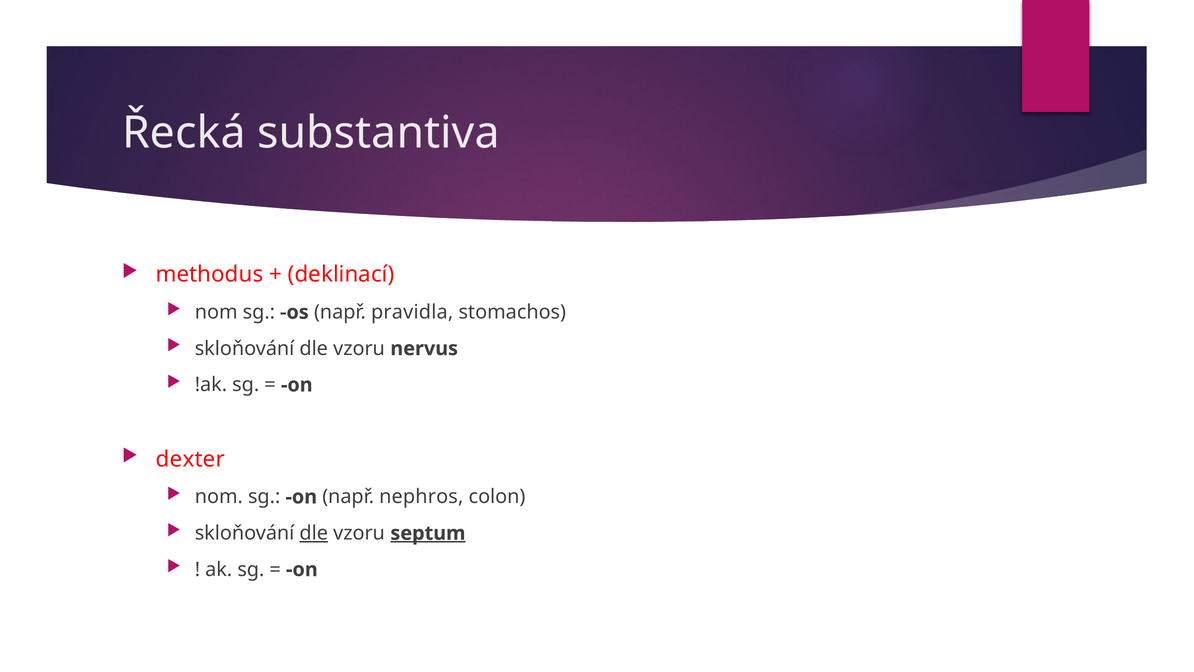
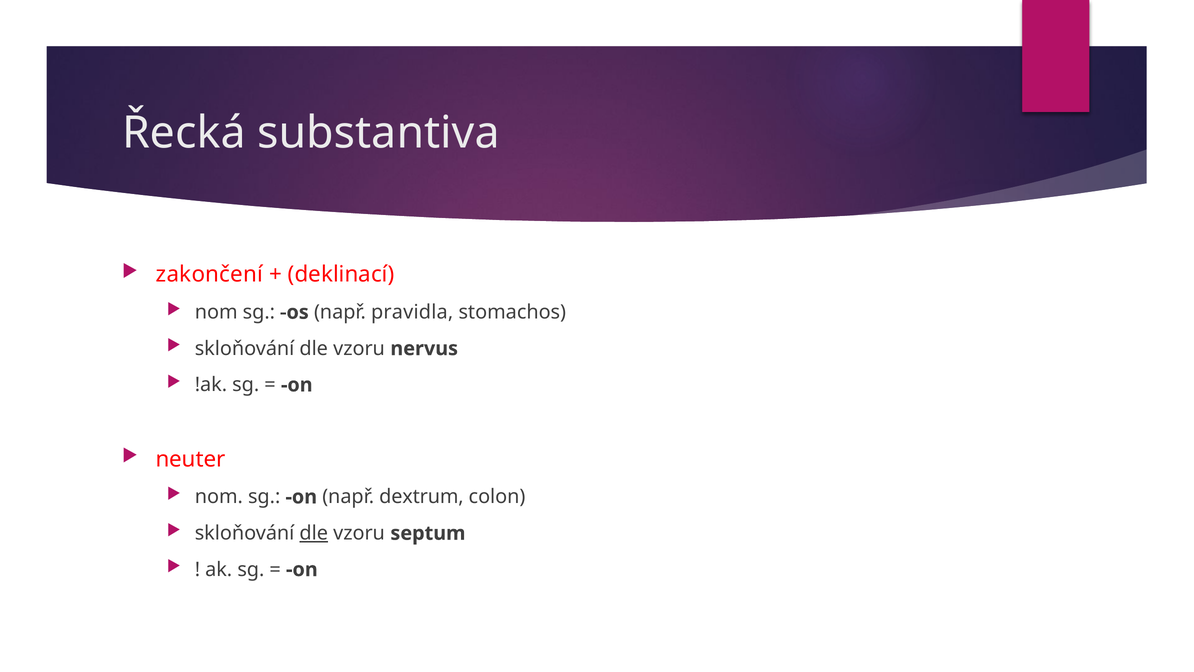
methodus: methodus -> zakončení
dexter: dexter -> neuter
nephros: nephros -> dextrum
septum underline: present -> none
